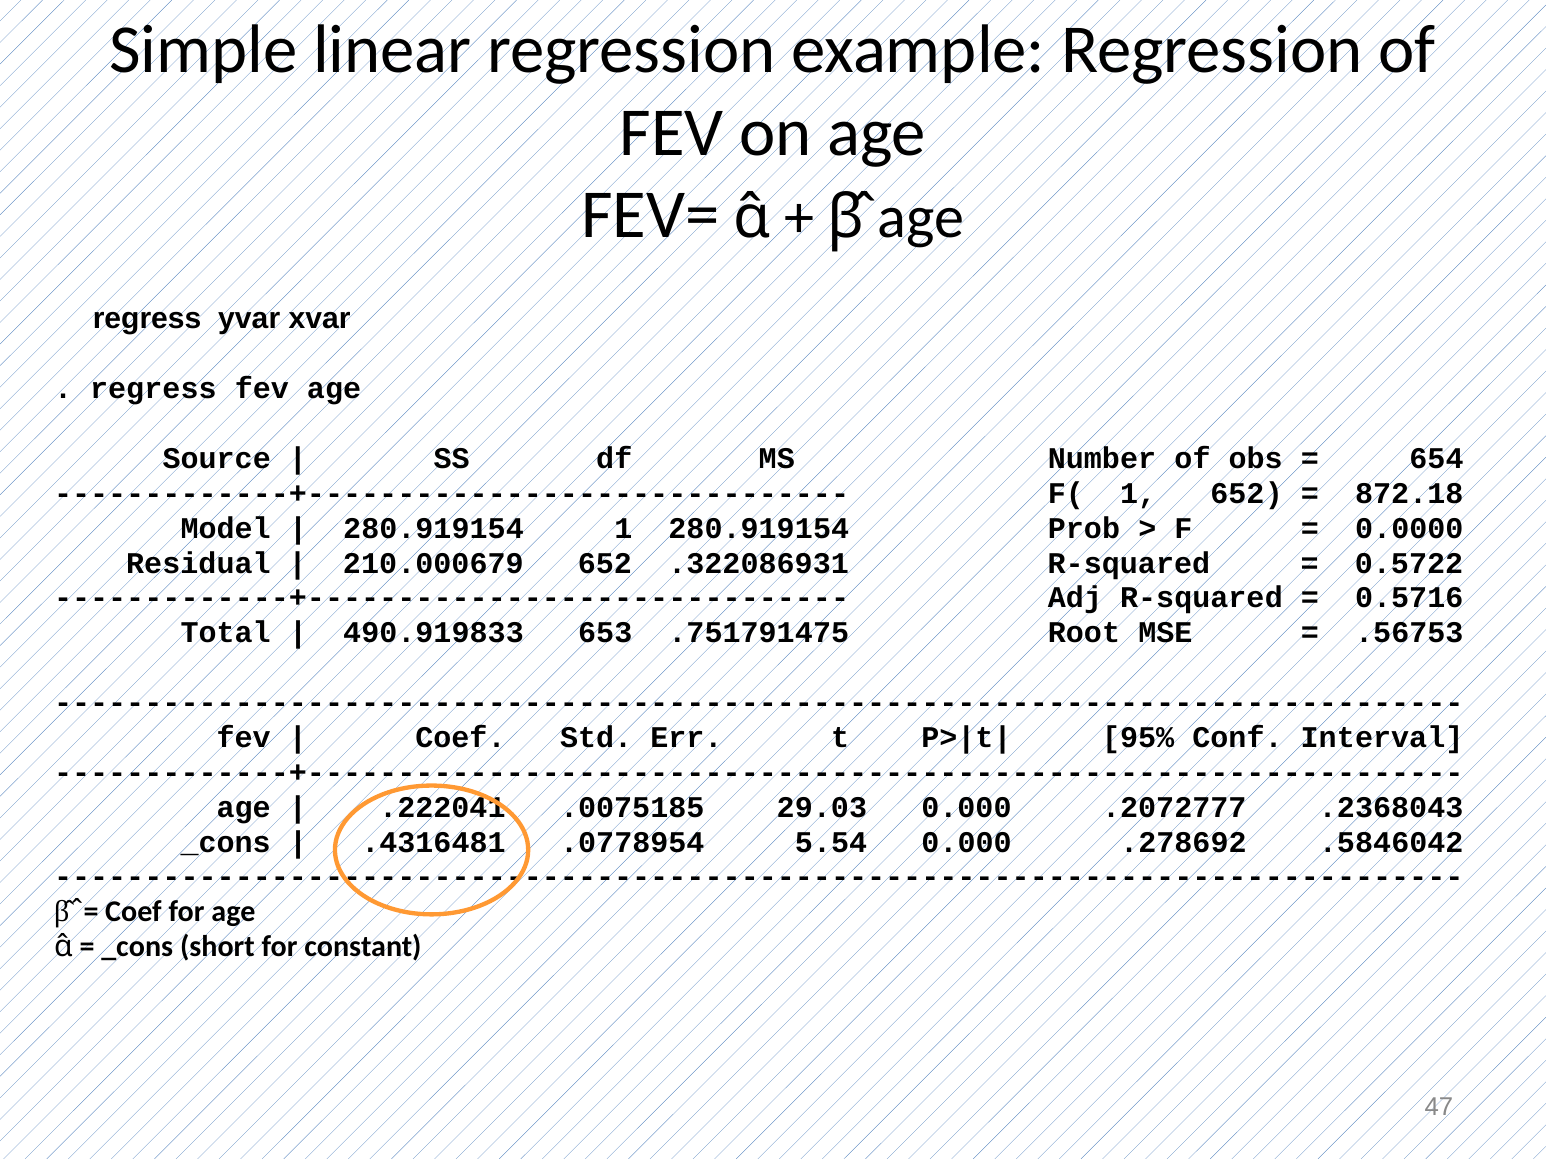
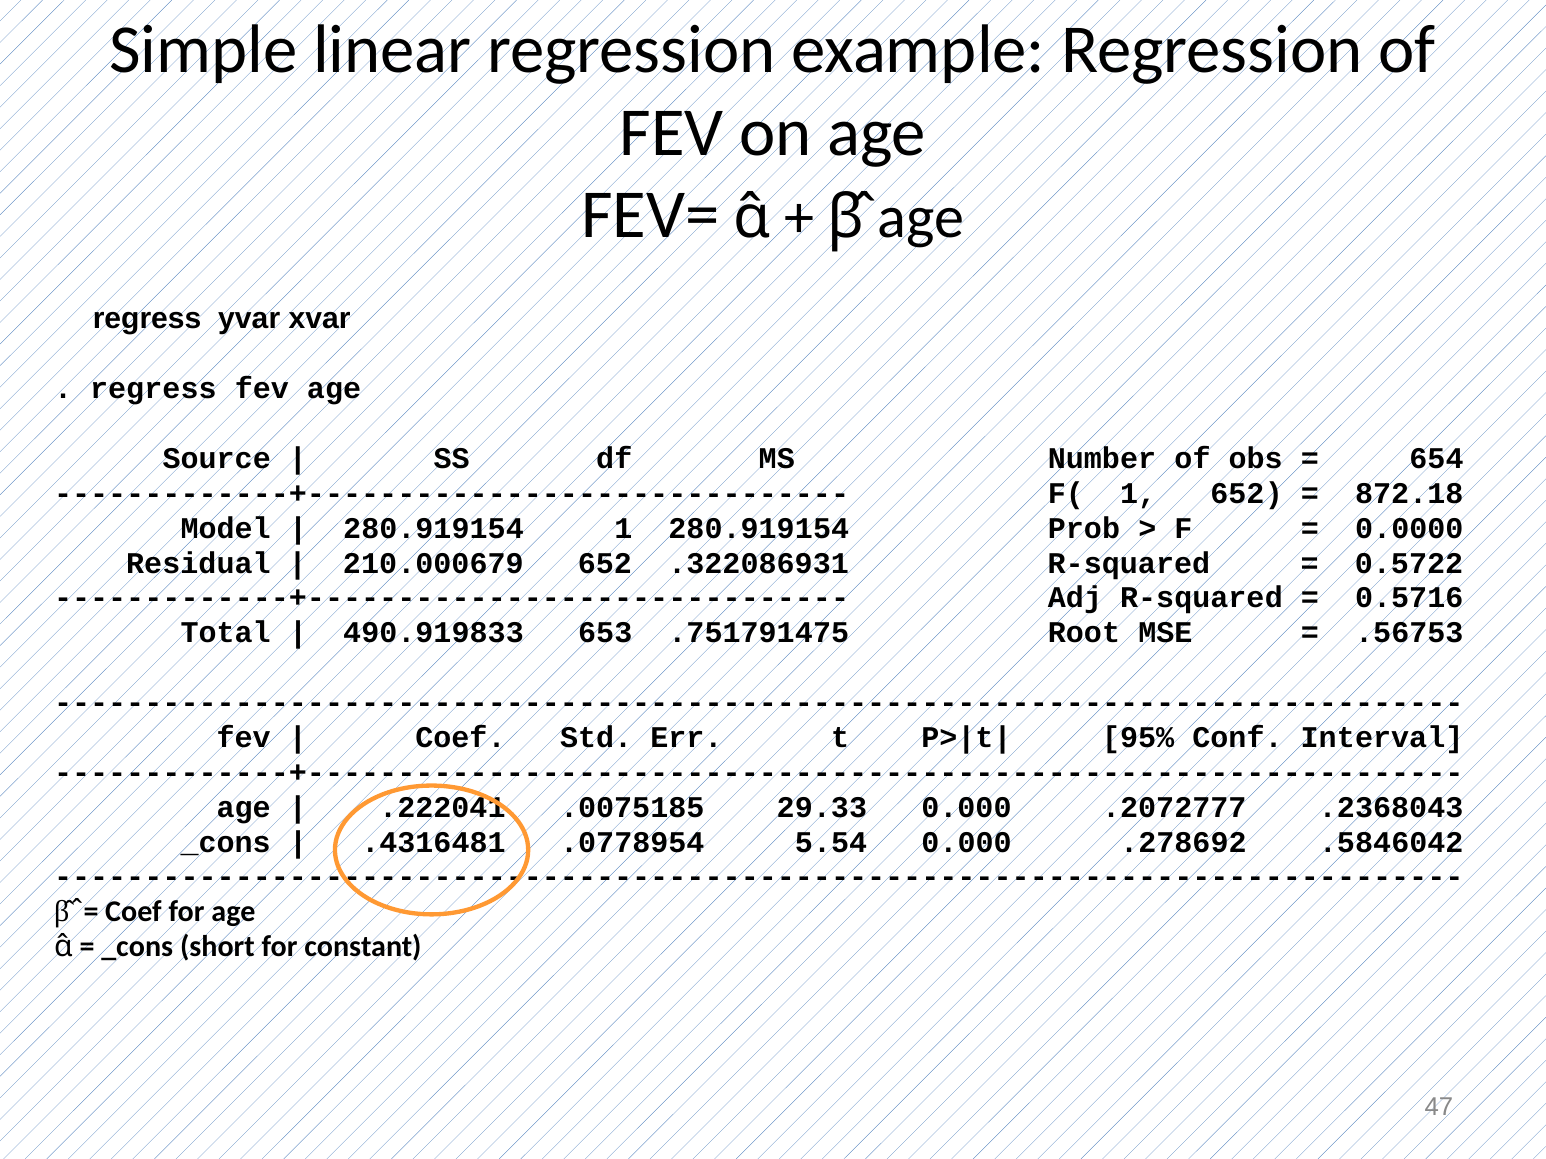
29.03: 29.03 -> 29.33
